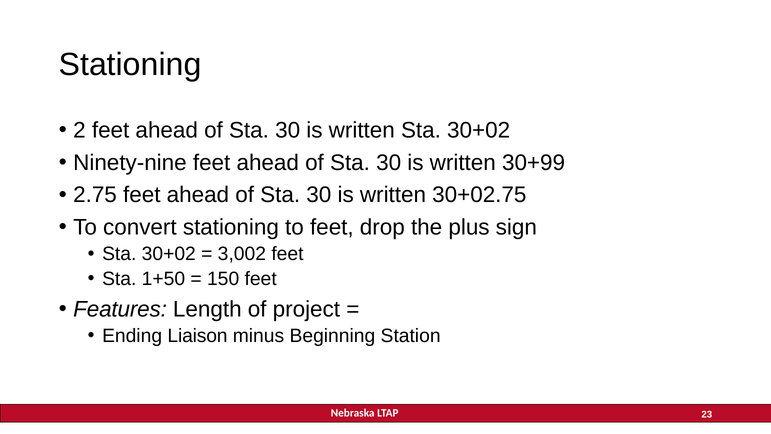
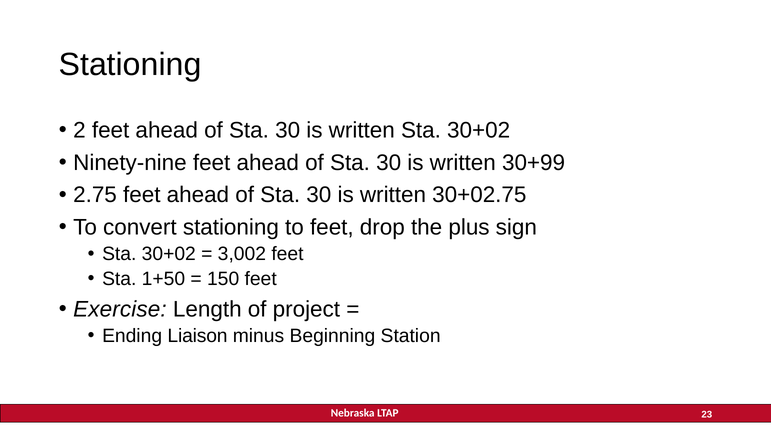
Features: Features -> Exercise
